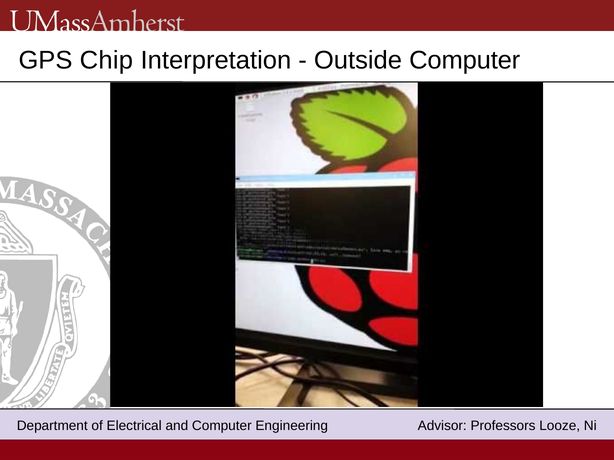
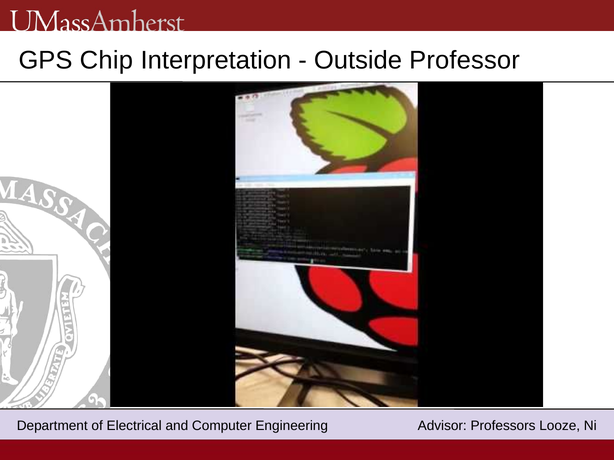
Outside Computer: Computer -> Professor
